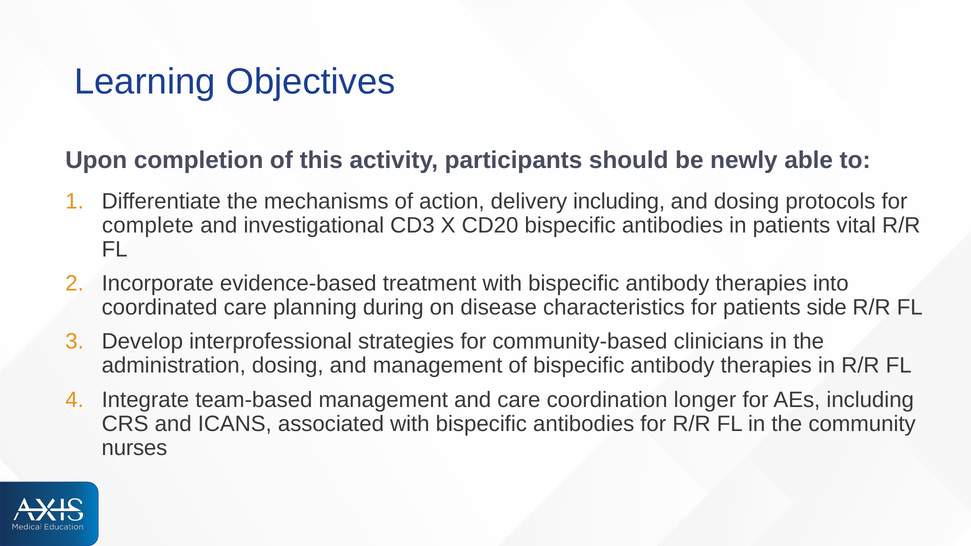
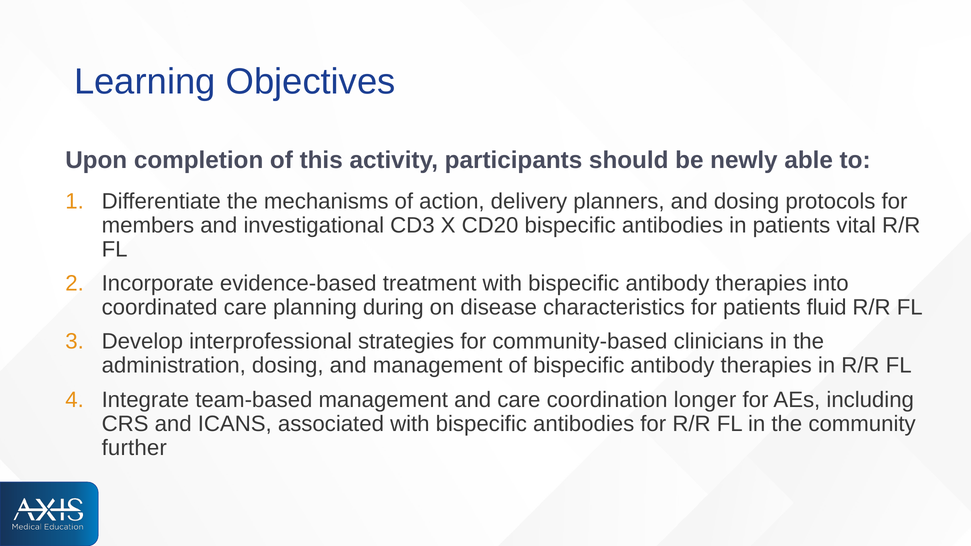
delivery including: including -> planners
complete: complete -> members
side: side -> fluid
nurses: nurses -> further
